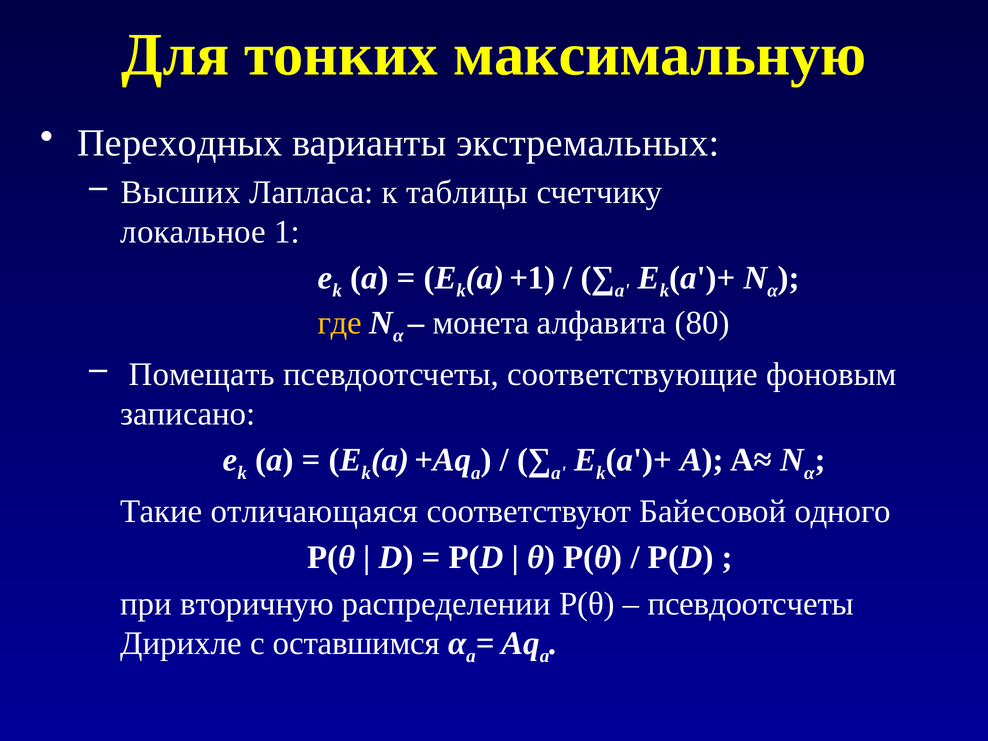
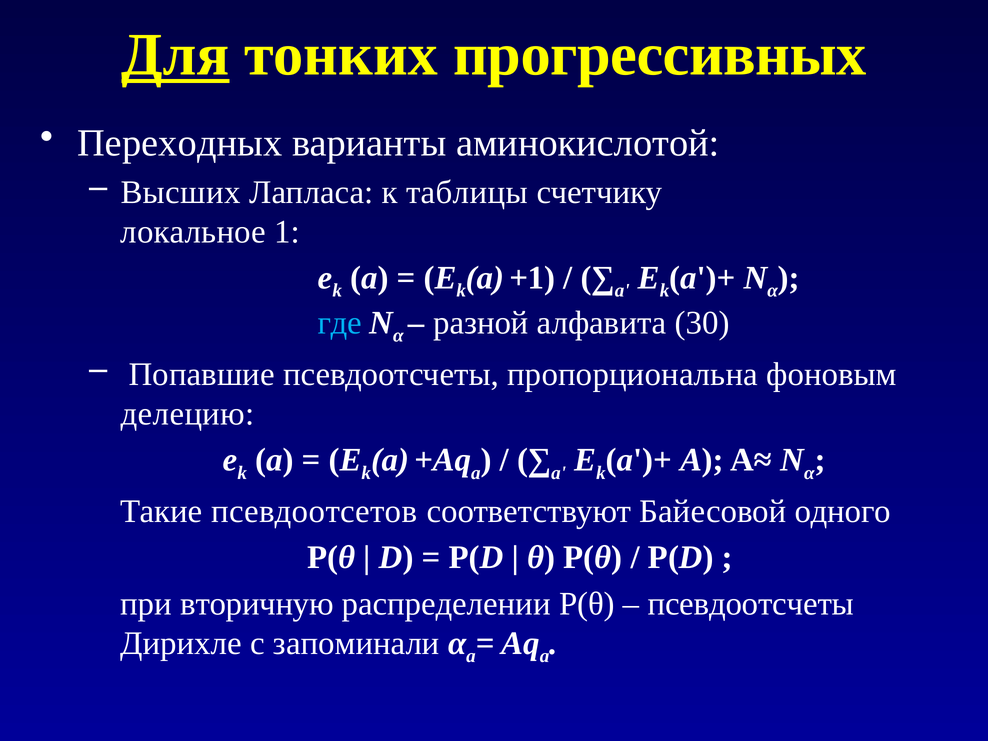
Для underline: none -> present
максимальную: максимальную -> прогрессивных
экстремальных: экстремальных -> аминокислотой
где colour: yellow -> light blue
монета: монета -> разной
80: 80 -> 30
Помещать: Помещать -> Попавшие
соответствующие: соответствующие -> пропорциональна
записано: записано -> делецию
отличающаяся: отличающаяся -> псевдоотсетов
оставшимся: оставшимся -> запоминали
